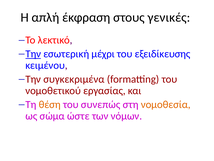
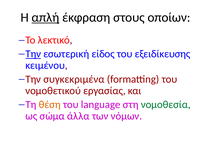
απλή underline: none -> present
γενικές: γενικές -> οποίων
μέχρι: μέχρι -> είδος
συνεπώς: συνεπώς -> language
νομοθεσία colour: orange -> green
ώστε: ώστε -> άλλα
